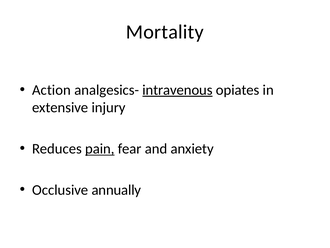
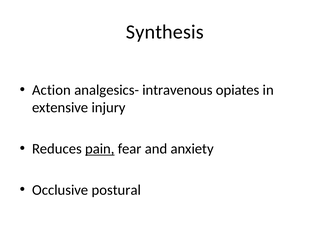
Mortality: Mortality -> Synthesis
intravenous underline: present -> none
annually: annually -> postural
